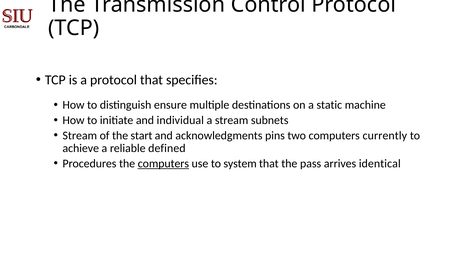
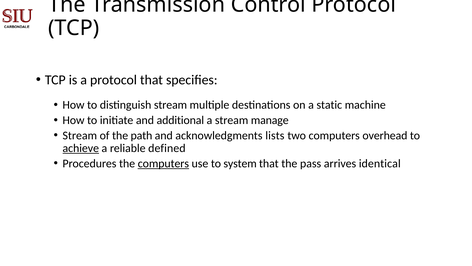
distinguish ensure: ensure -> stream
individual: individual -> additional
subnets: subnets -> manage
start: start -> path
pins: pins -> lists
currently: currently -> overhead
achieve underline: none -> present
